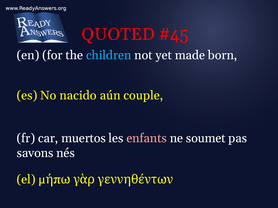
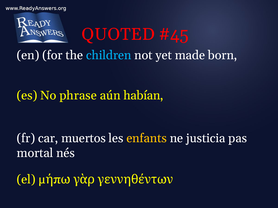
nacido: nacido -> phrase
couple: couple -> habían
enfants colour: pink -> yellow
soumet: soumet -> justicia
savons: savons -> mortal
